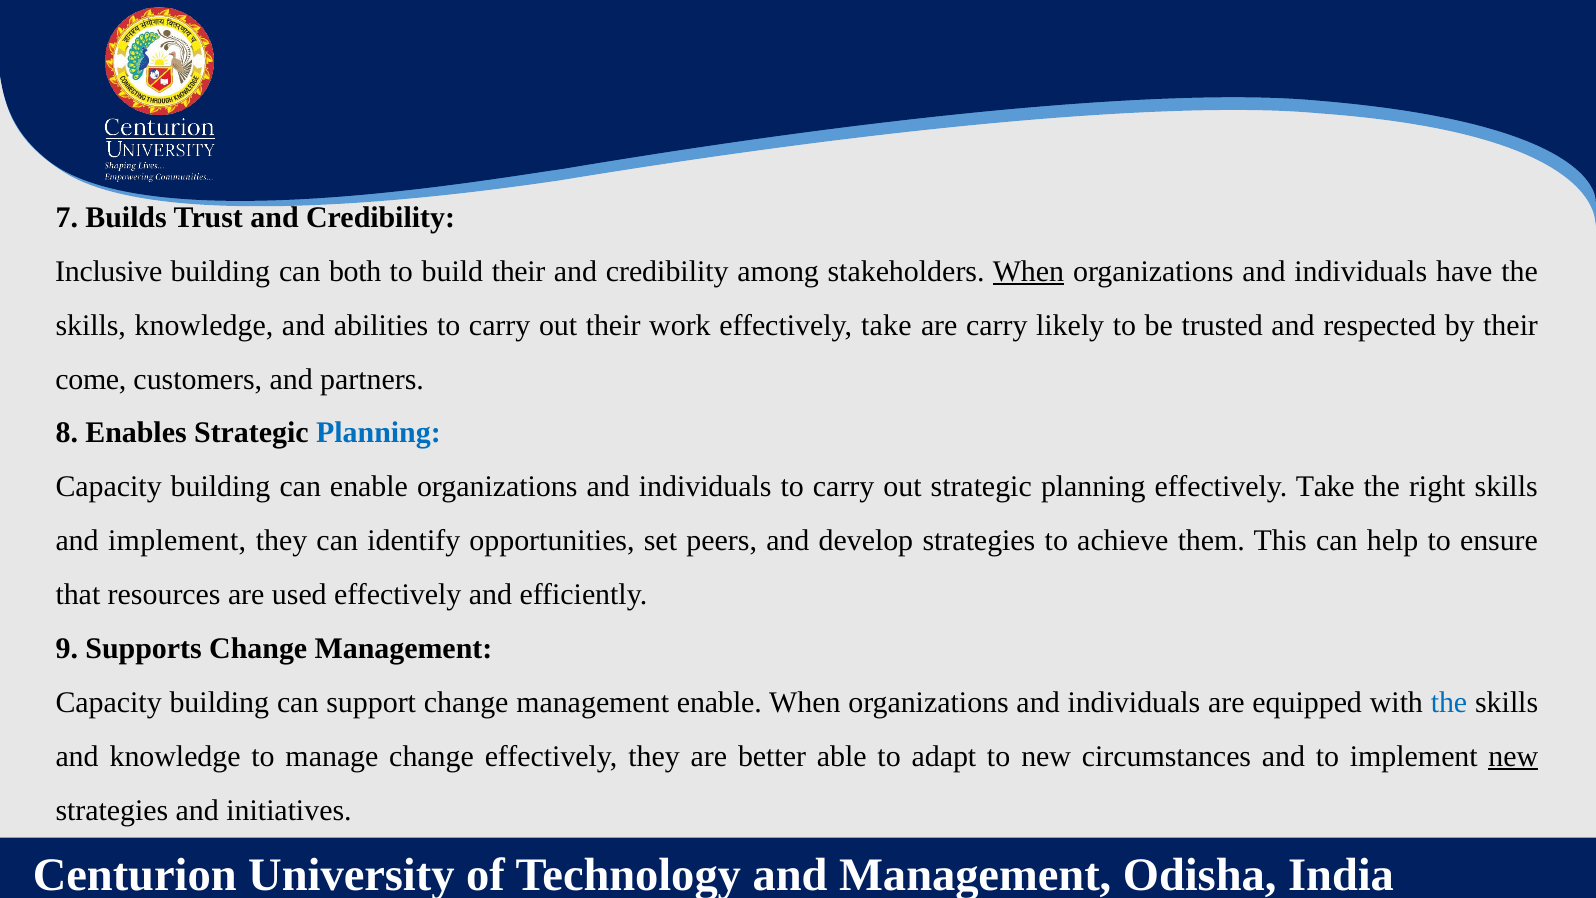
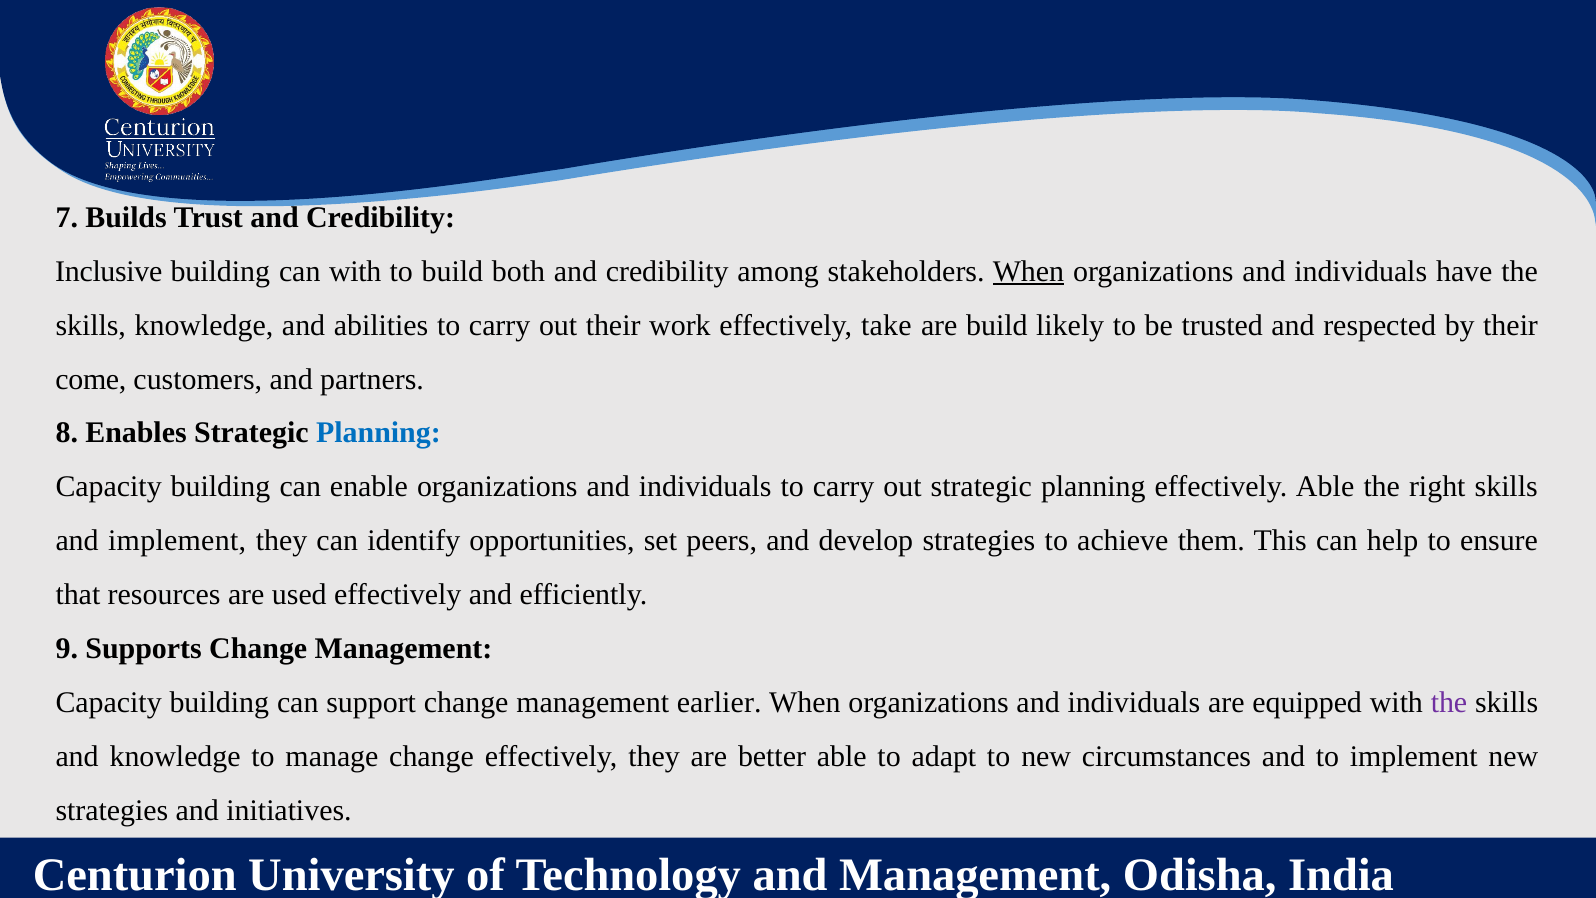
can both: both -> with
build their: their -> both
are carry: carry -> build
planning effectively Take: Take -> Able
management enable: enable -> earlier
the at (1449, 702) colour: blue -> purple
new at (1513, 756) underline: present -> none
